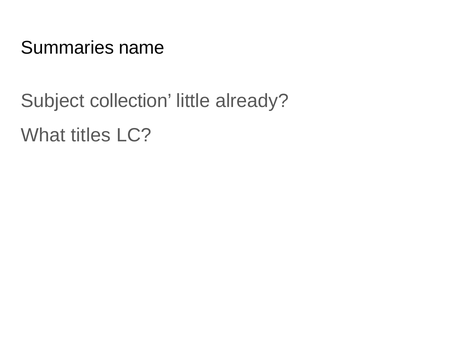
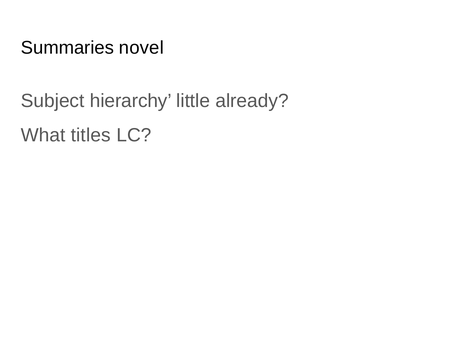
name: name -> novel
collection: collection -> hierarchy
